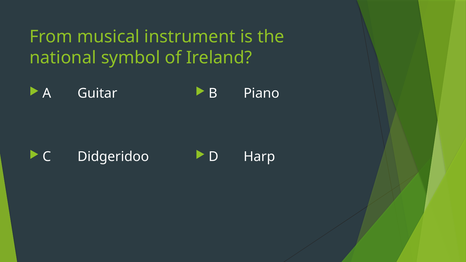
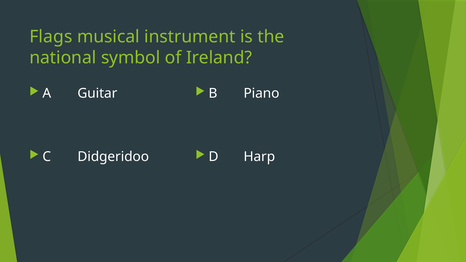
From: From -> Flags
